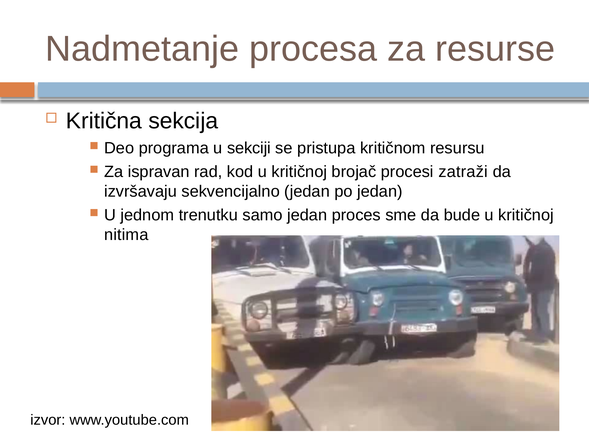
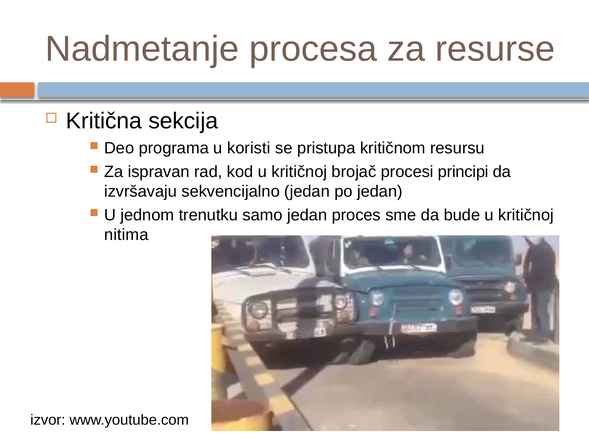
sekciji: sekciji -> koristi
zatraži: zatraži -> principi
